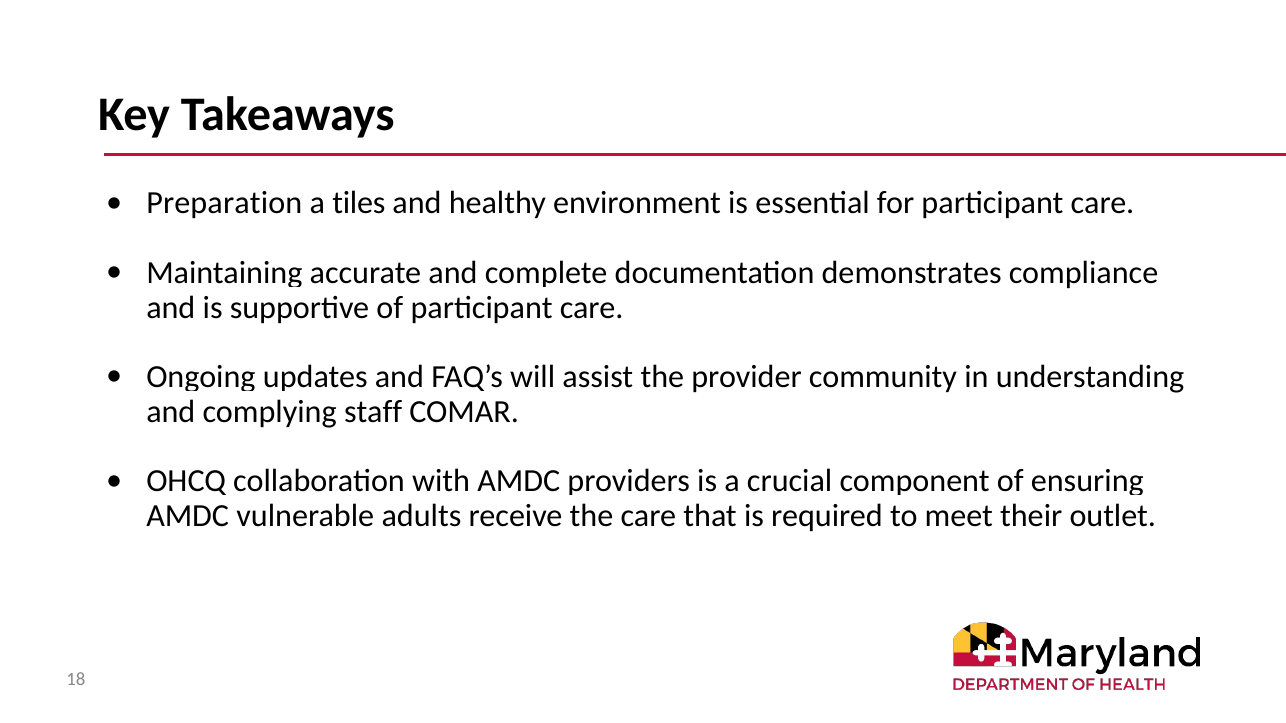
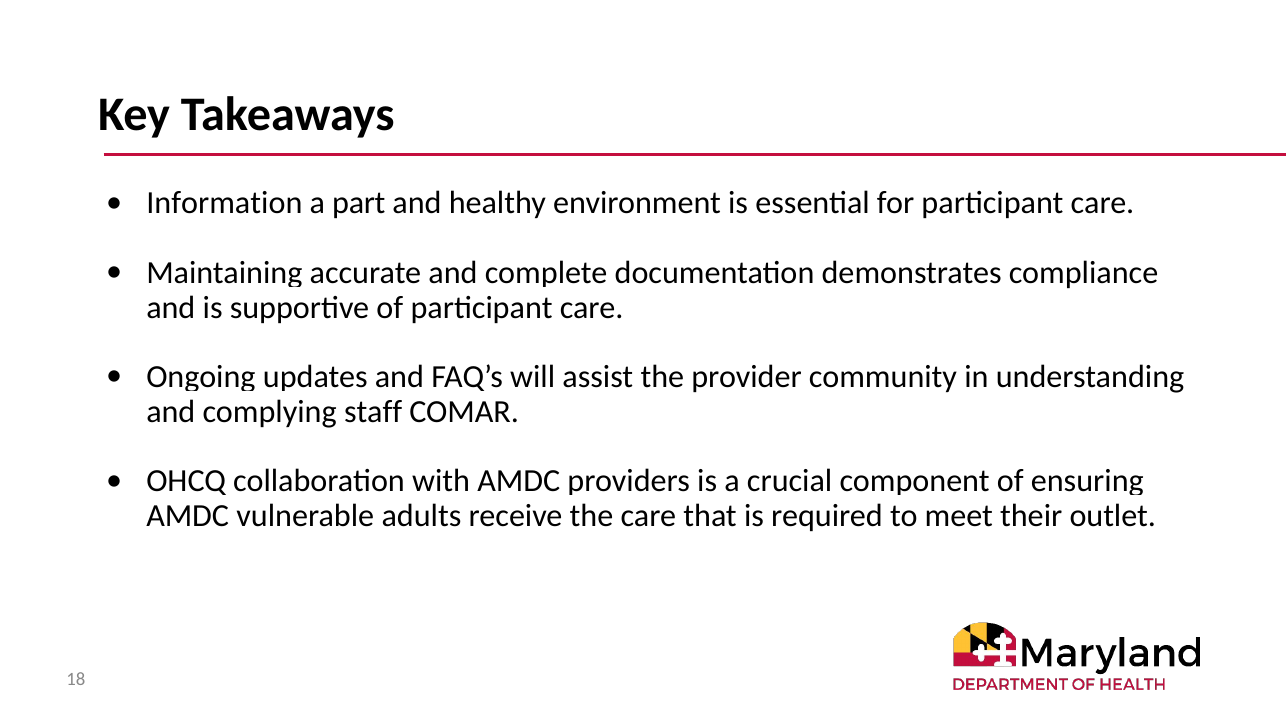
Preparation: Preparation -> Information
tiles: tiles -> part
